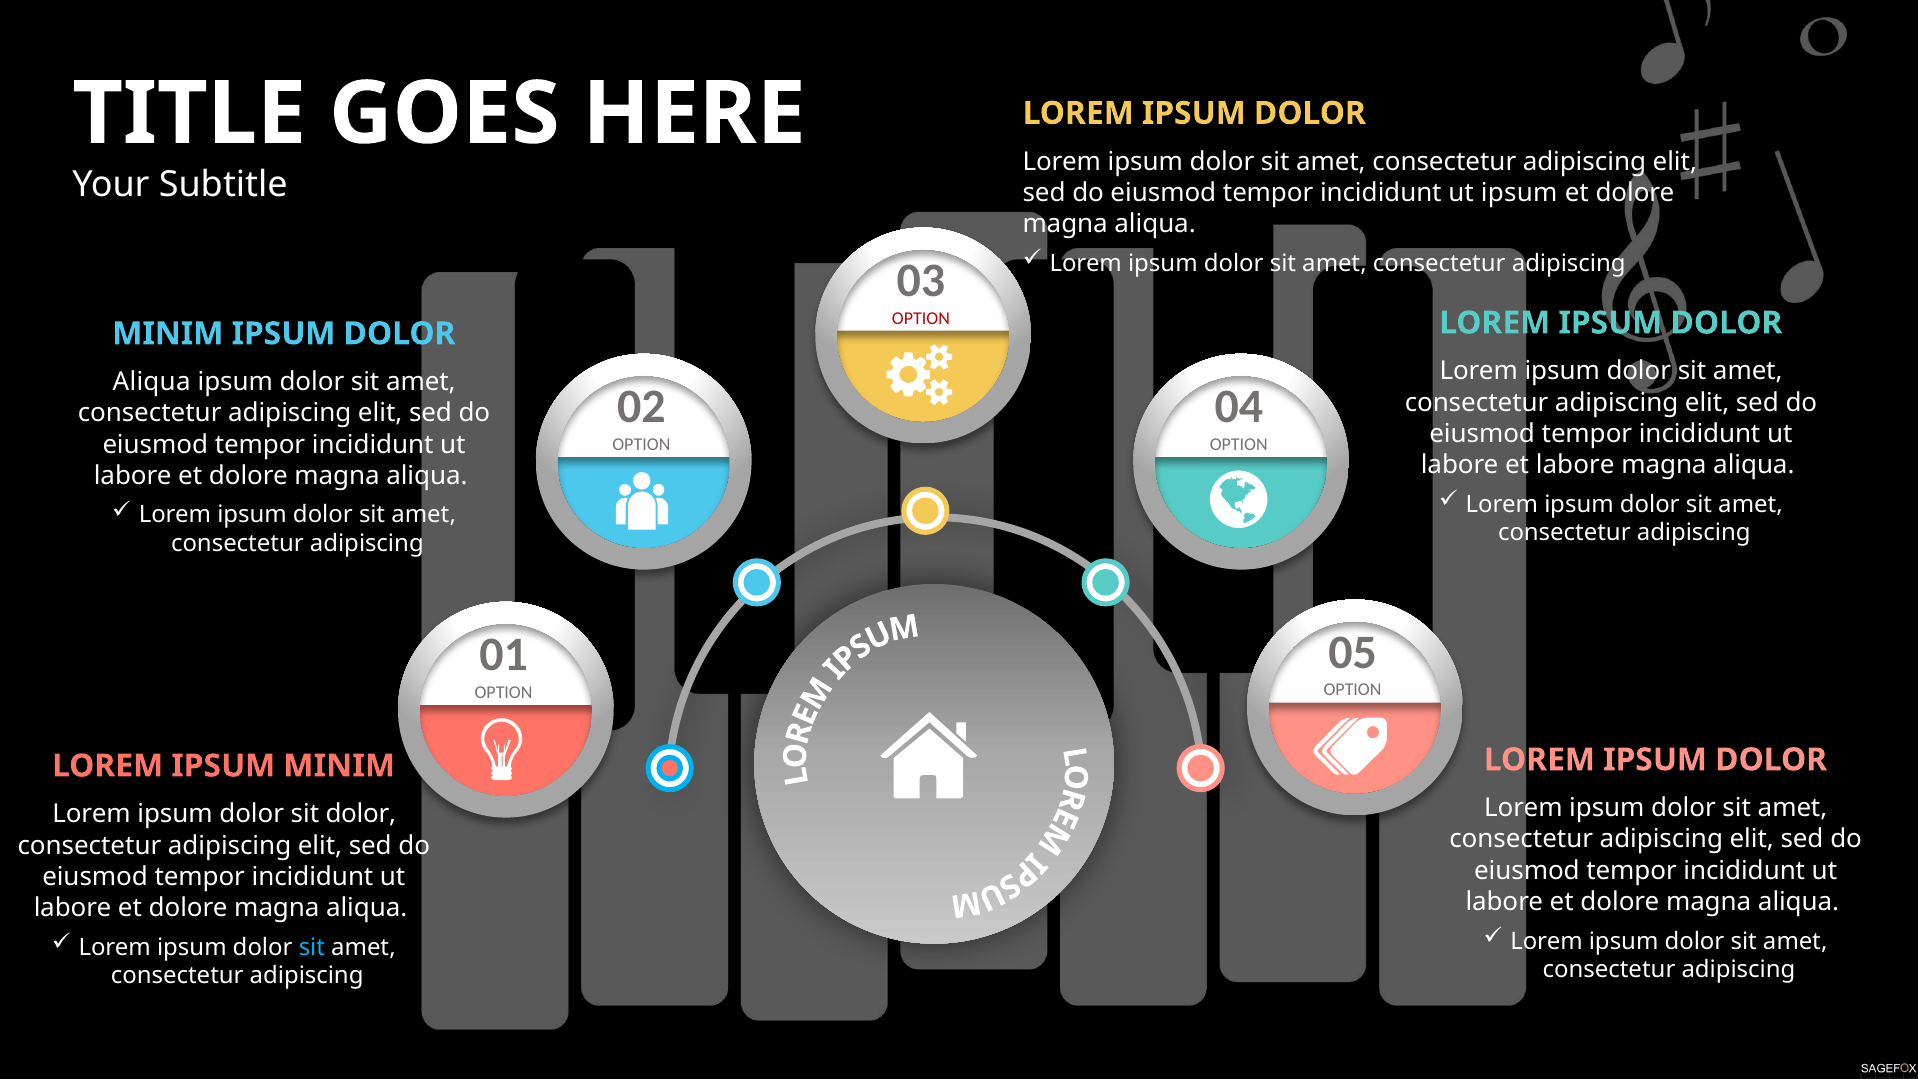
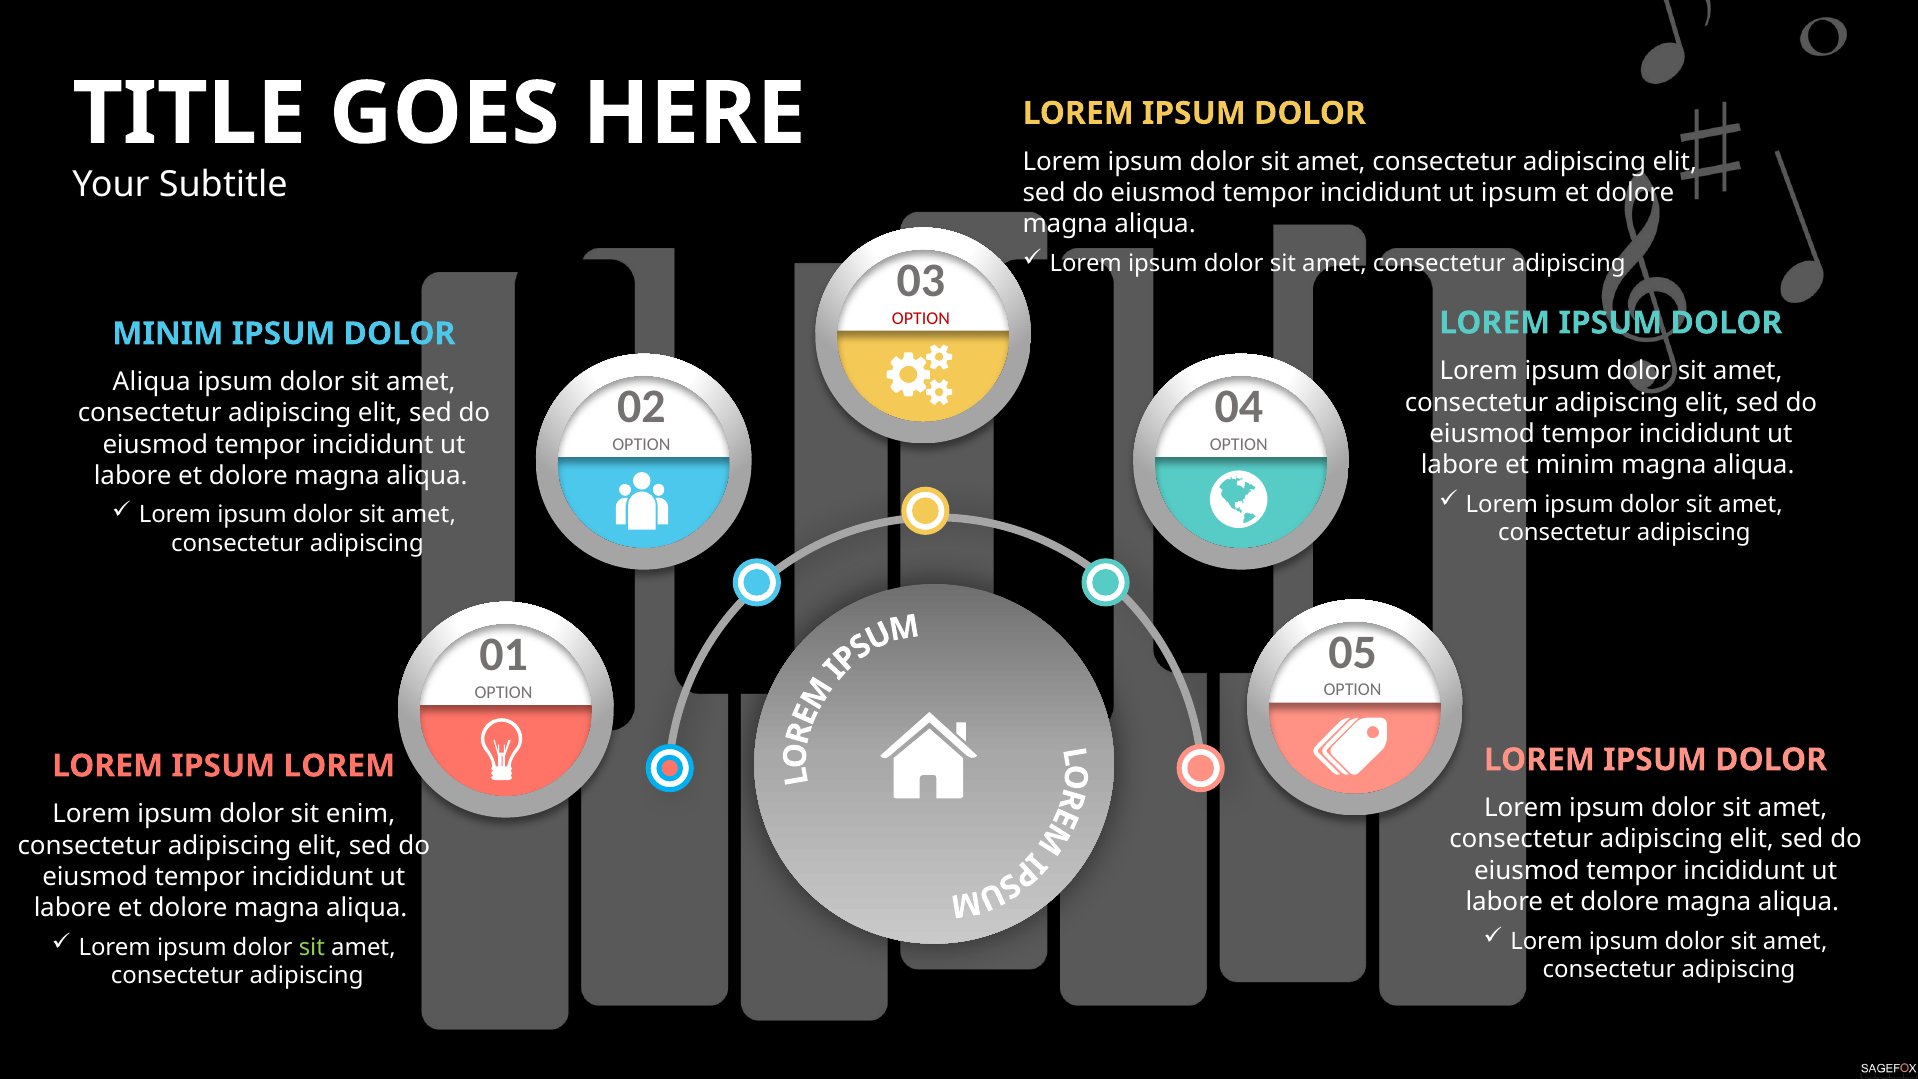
et labore: labore -> minim
IPSUM MINIM: MINIM -> LOREM
sit dolor: dolor -> enim
sit at (312, 947) colour: light blue -> light green
